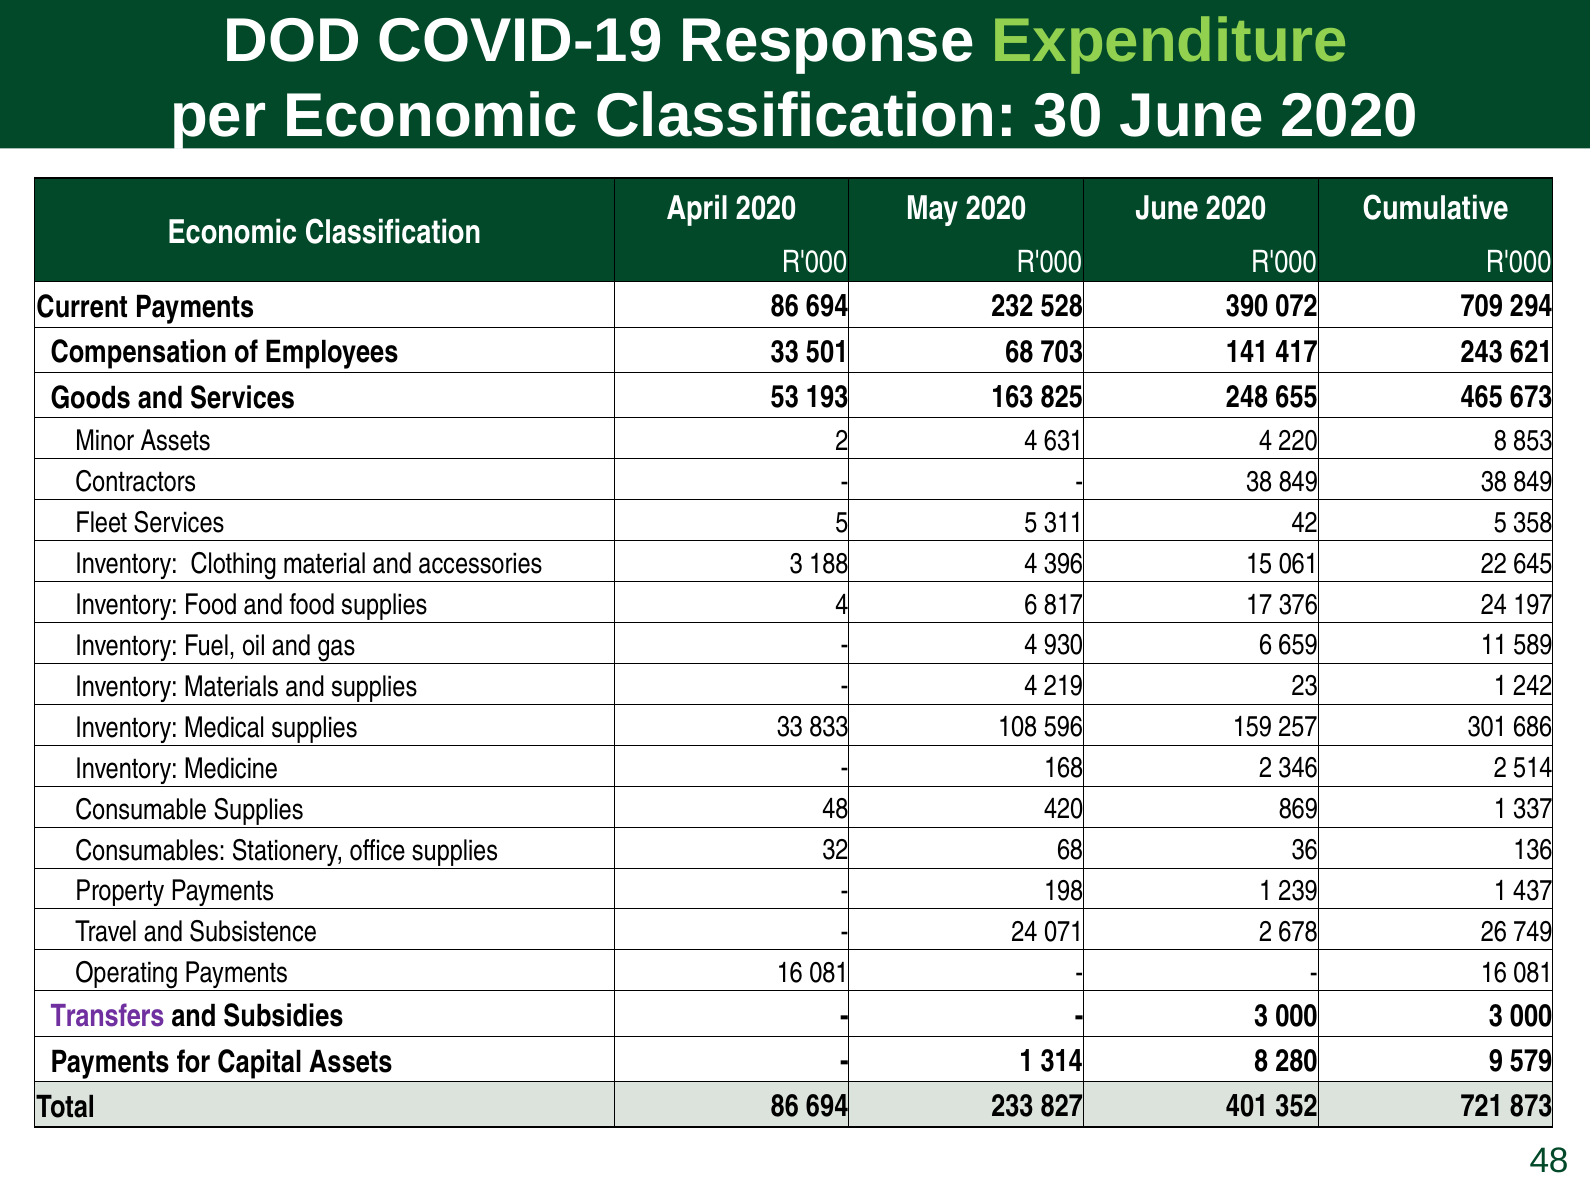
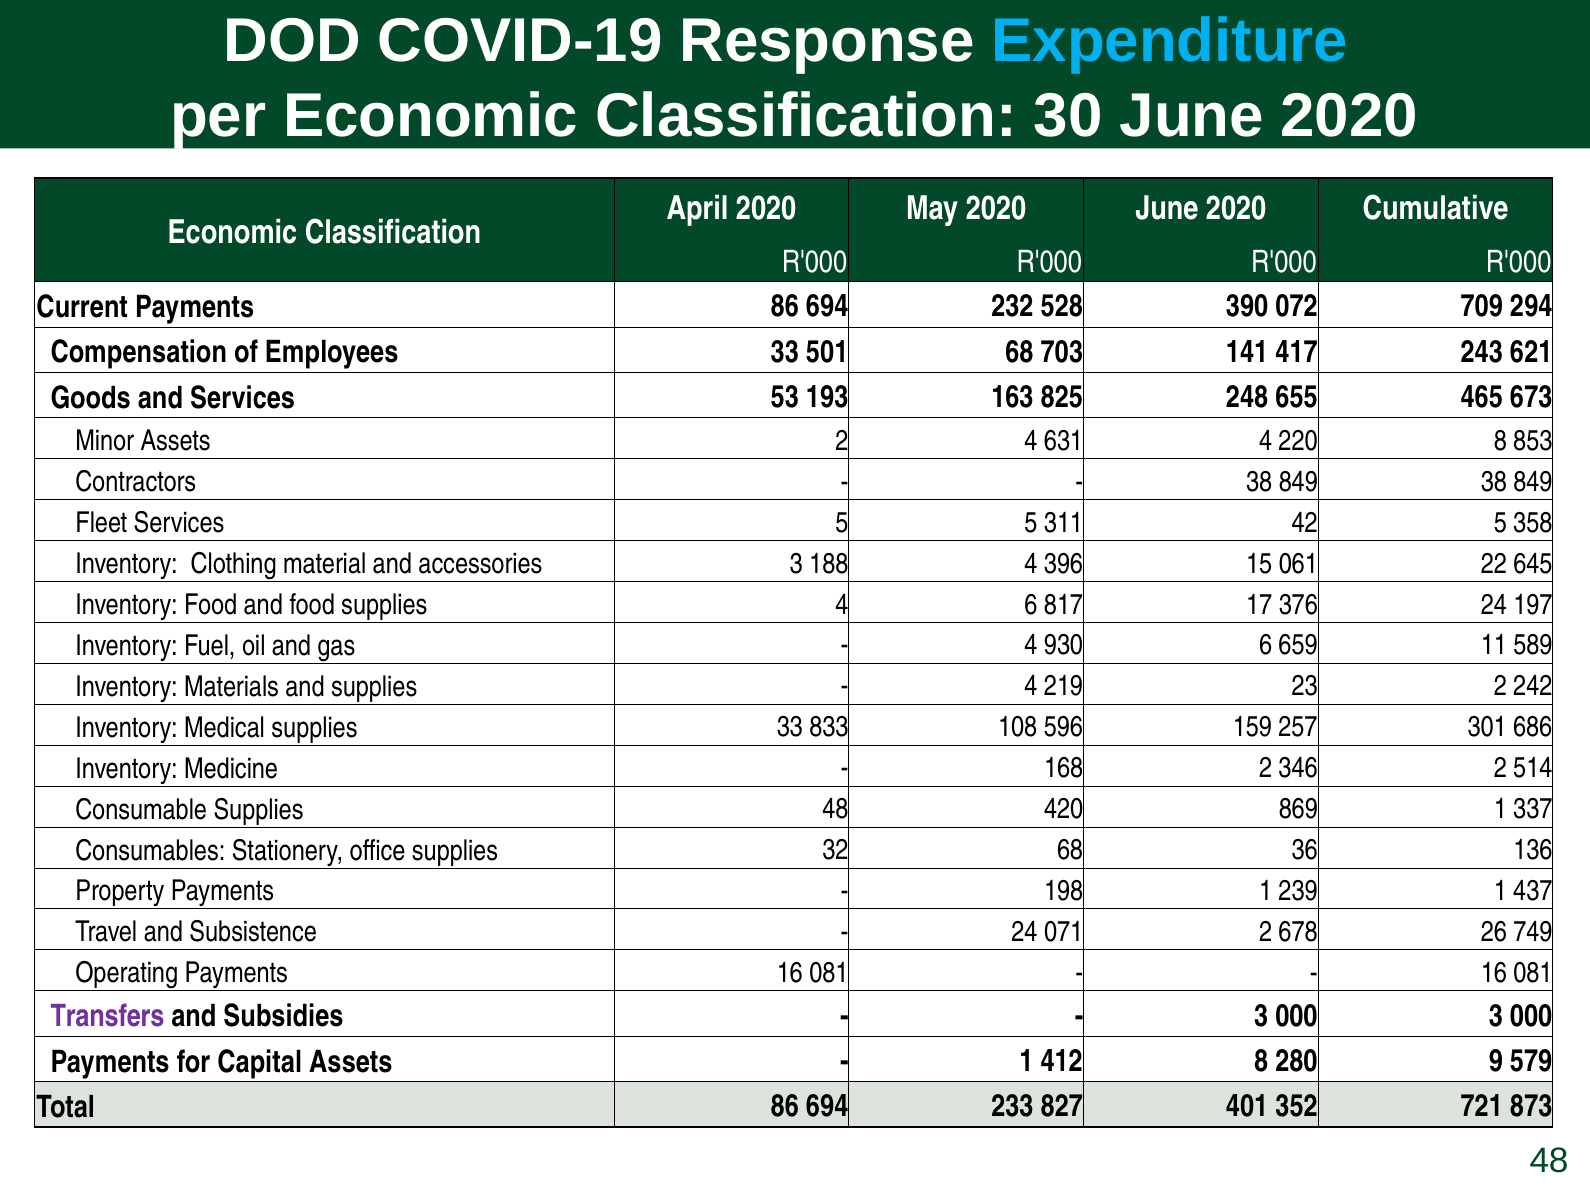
Expenditure colour: light green -> light blue
23 1: 1 -> 2
314: 314 -> 412
